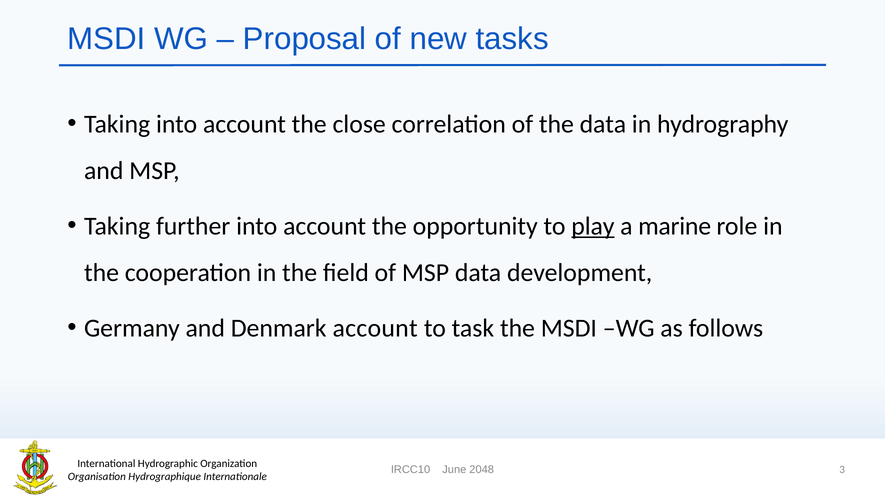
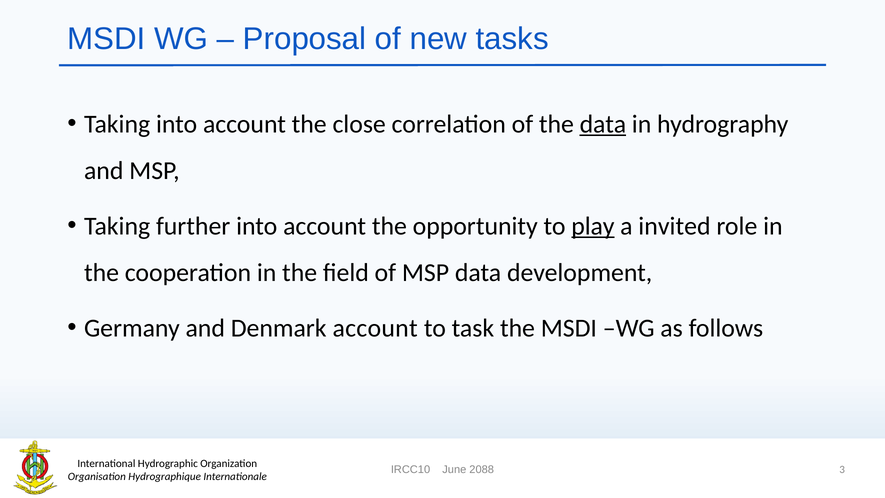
data at (603, 124) underline: none -> present
marine: marine -> invited
2048: 2048 -> 2088
